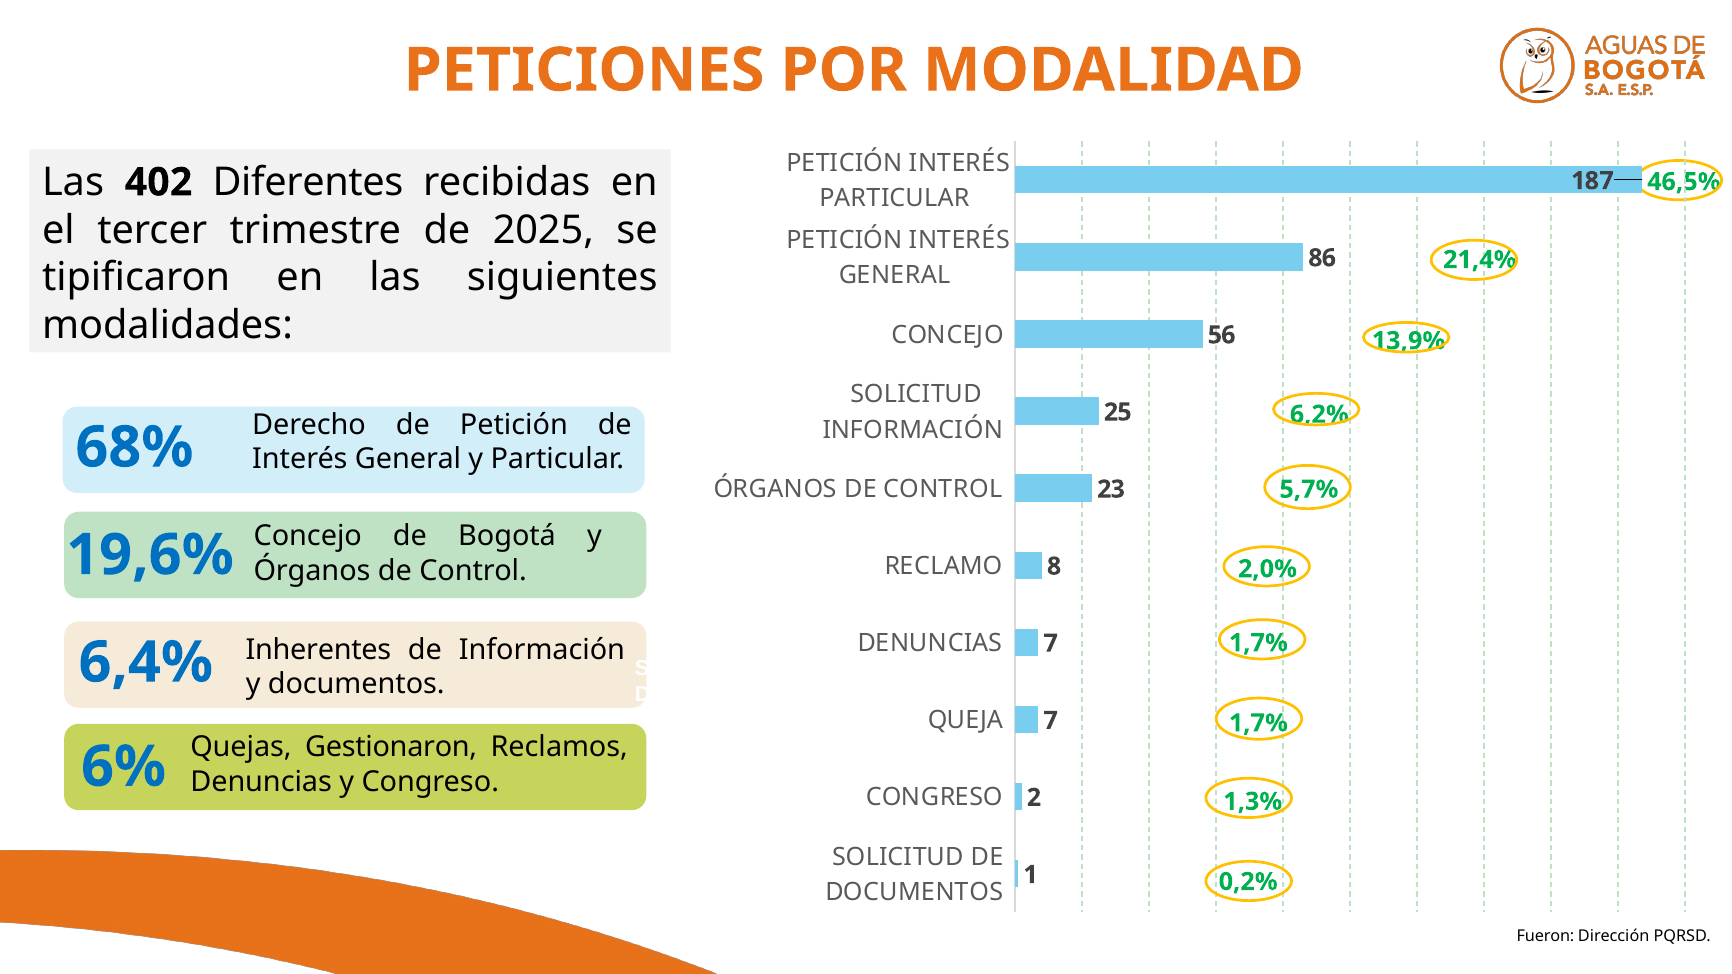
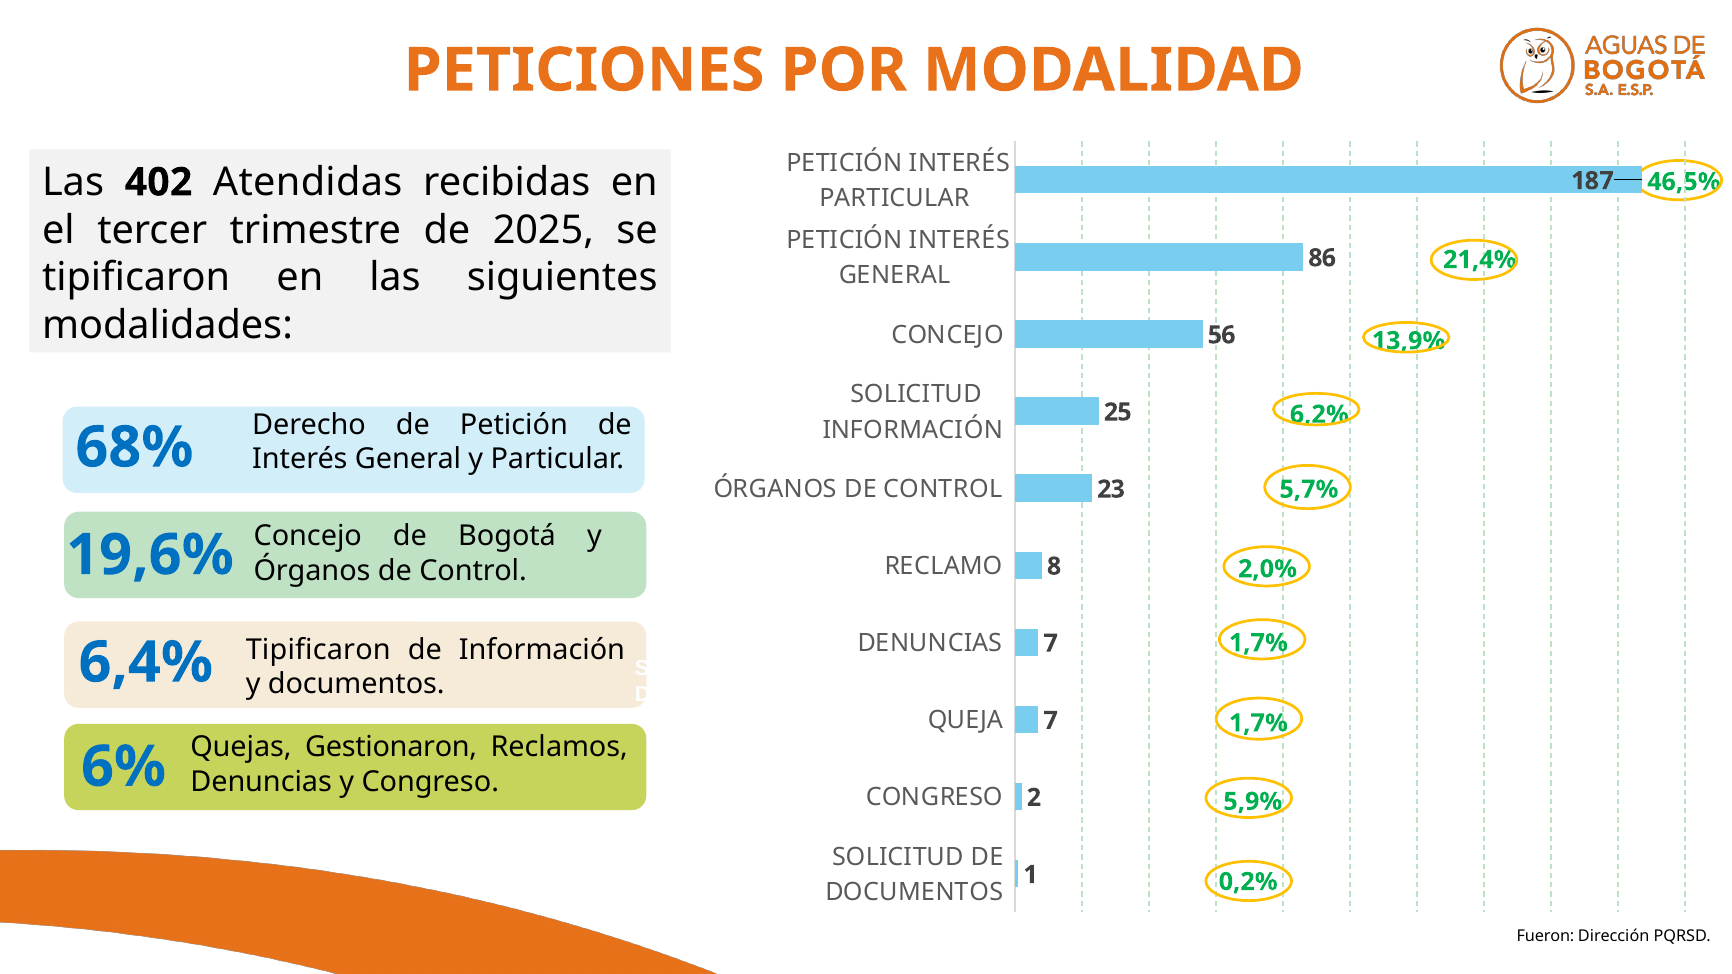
Diferentes: Diferentes -> Atendidas
6,4% Inherentes: Inherentes -> Tipificaron
1,3%: 1,3% -> 5,9%
